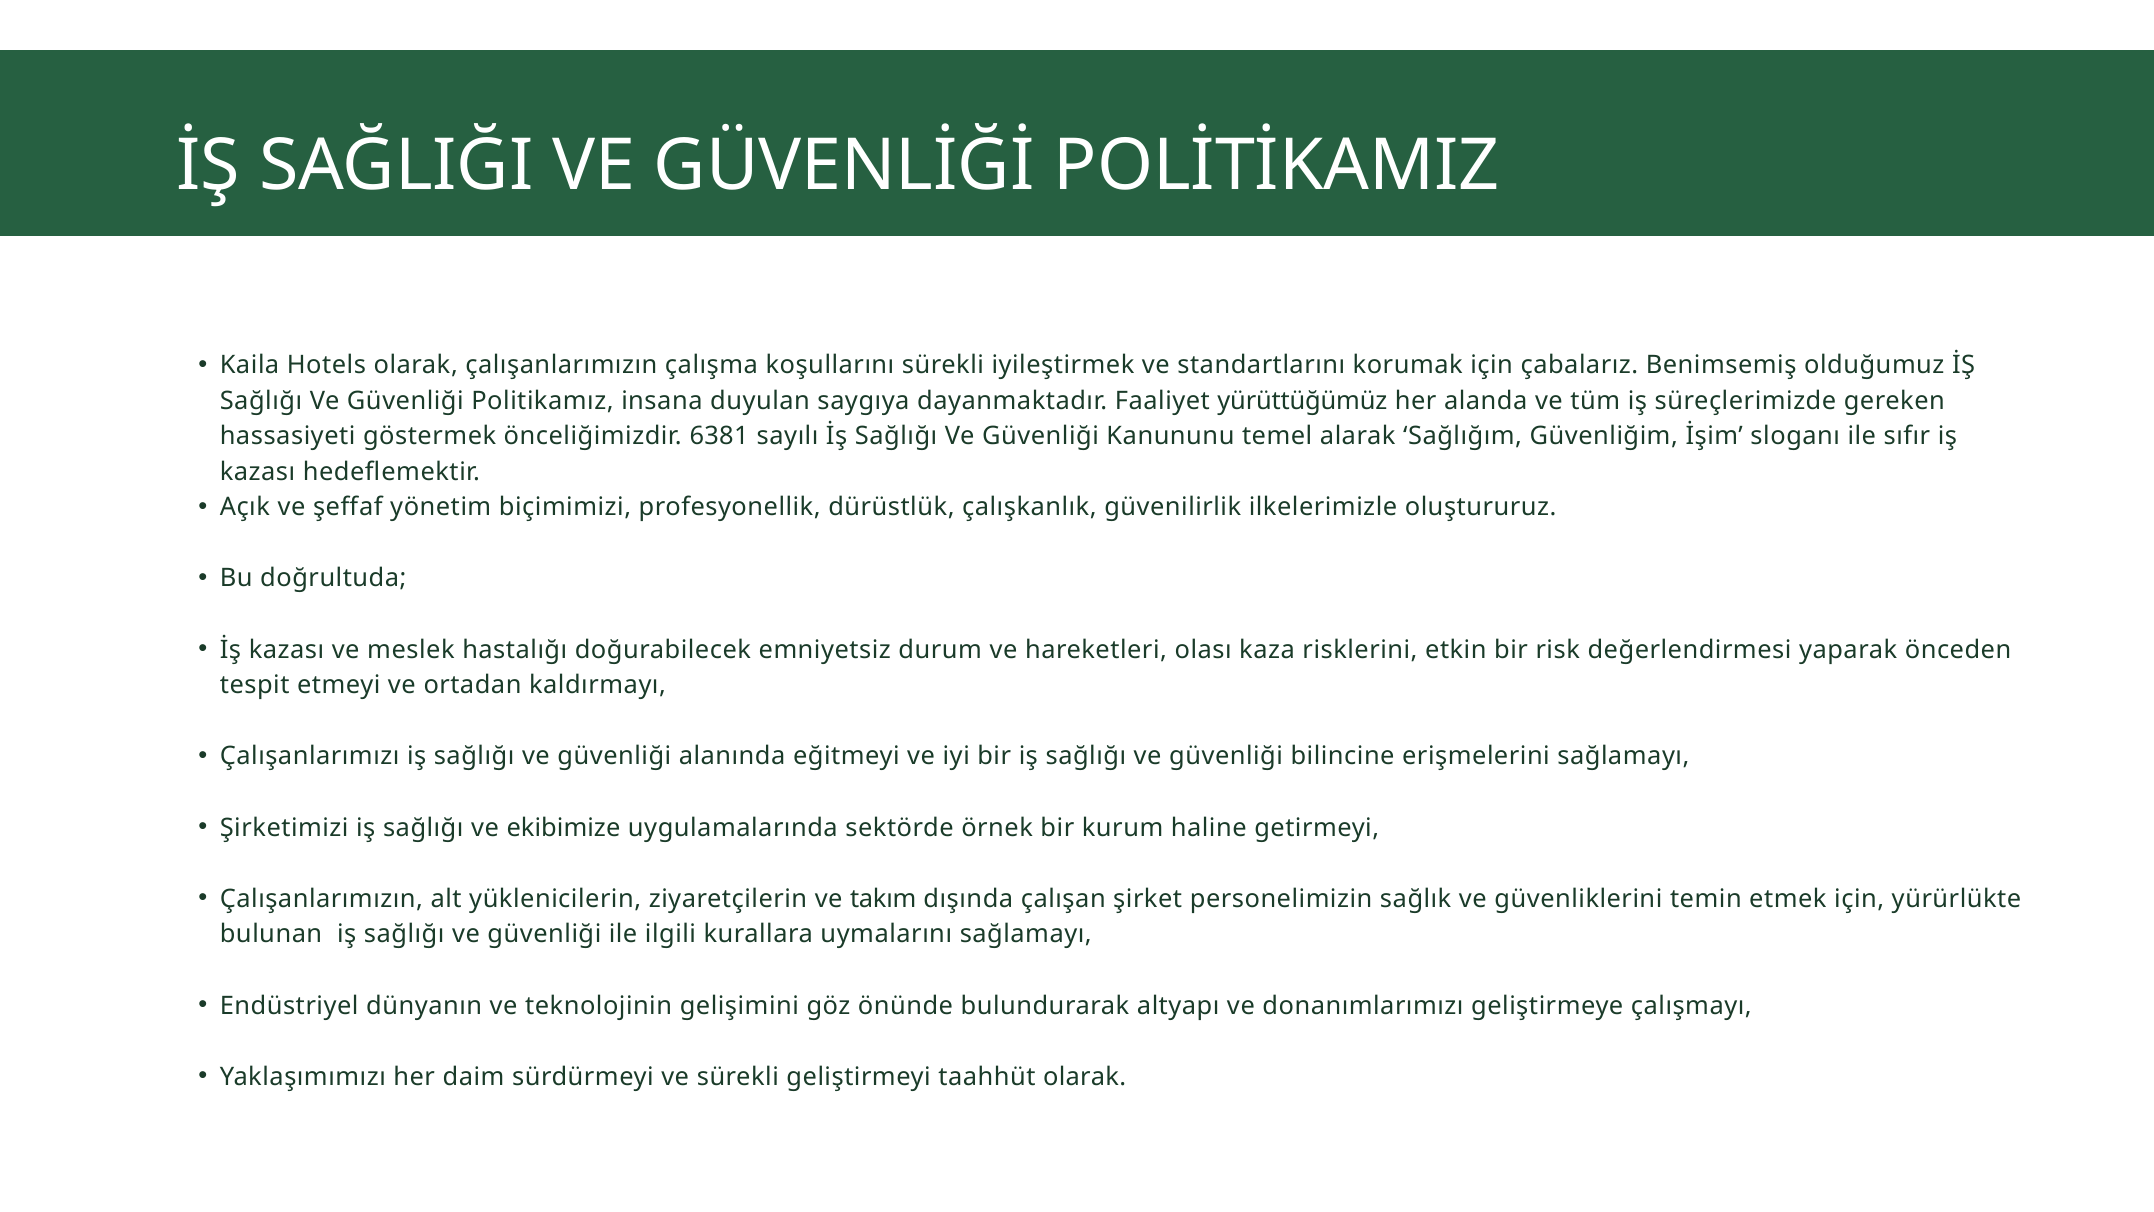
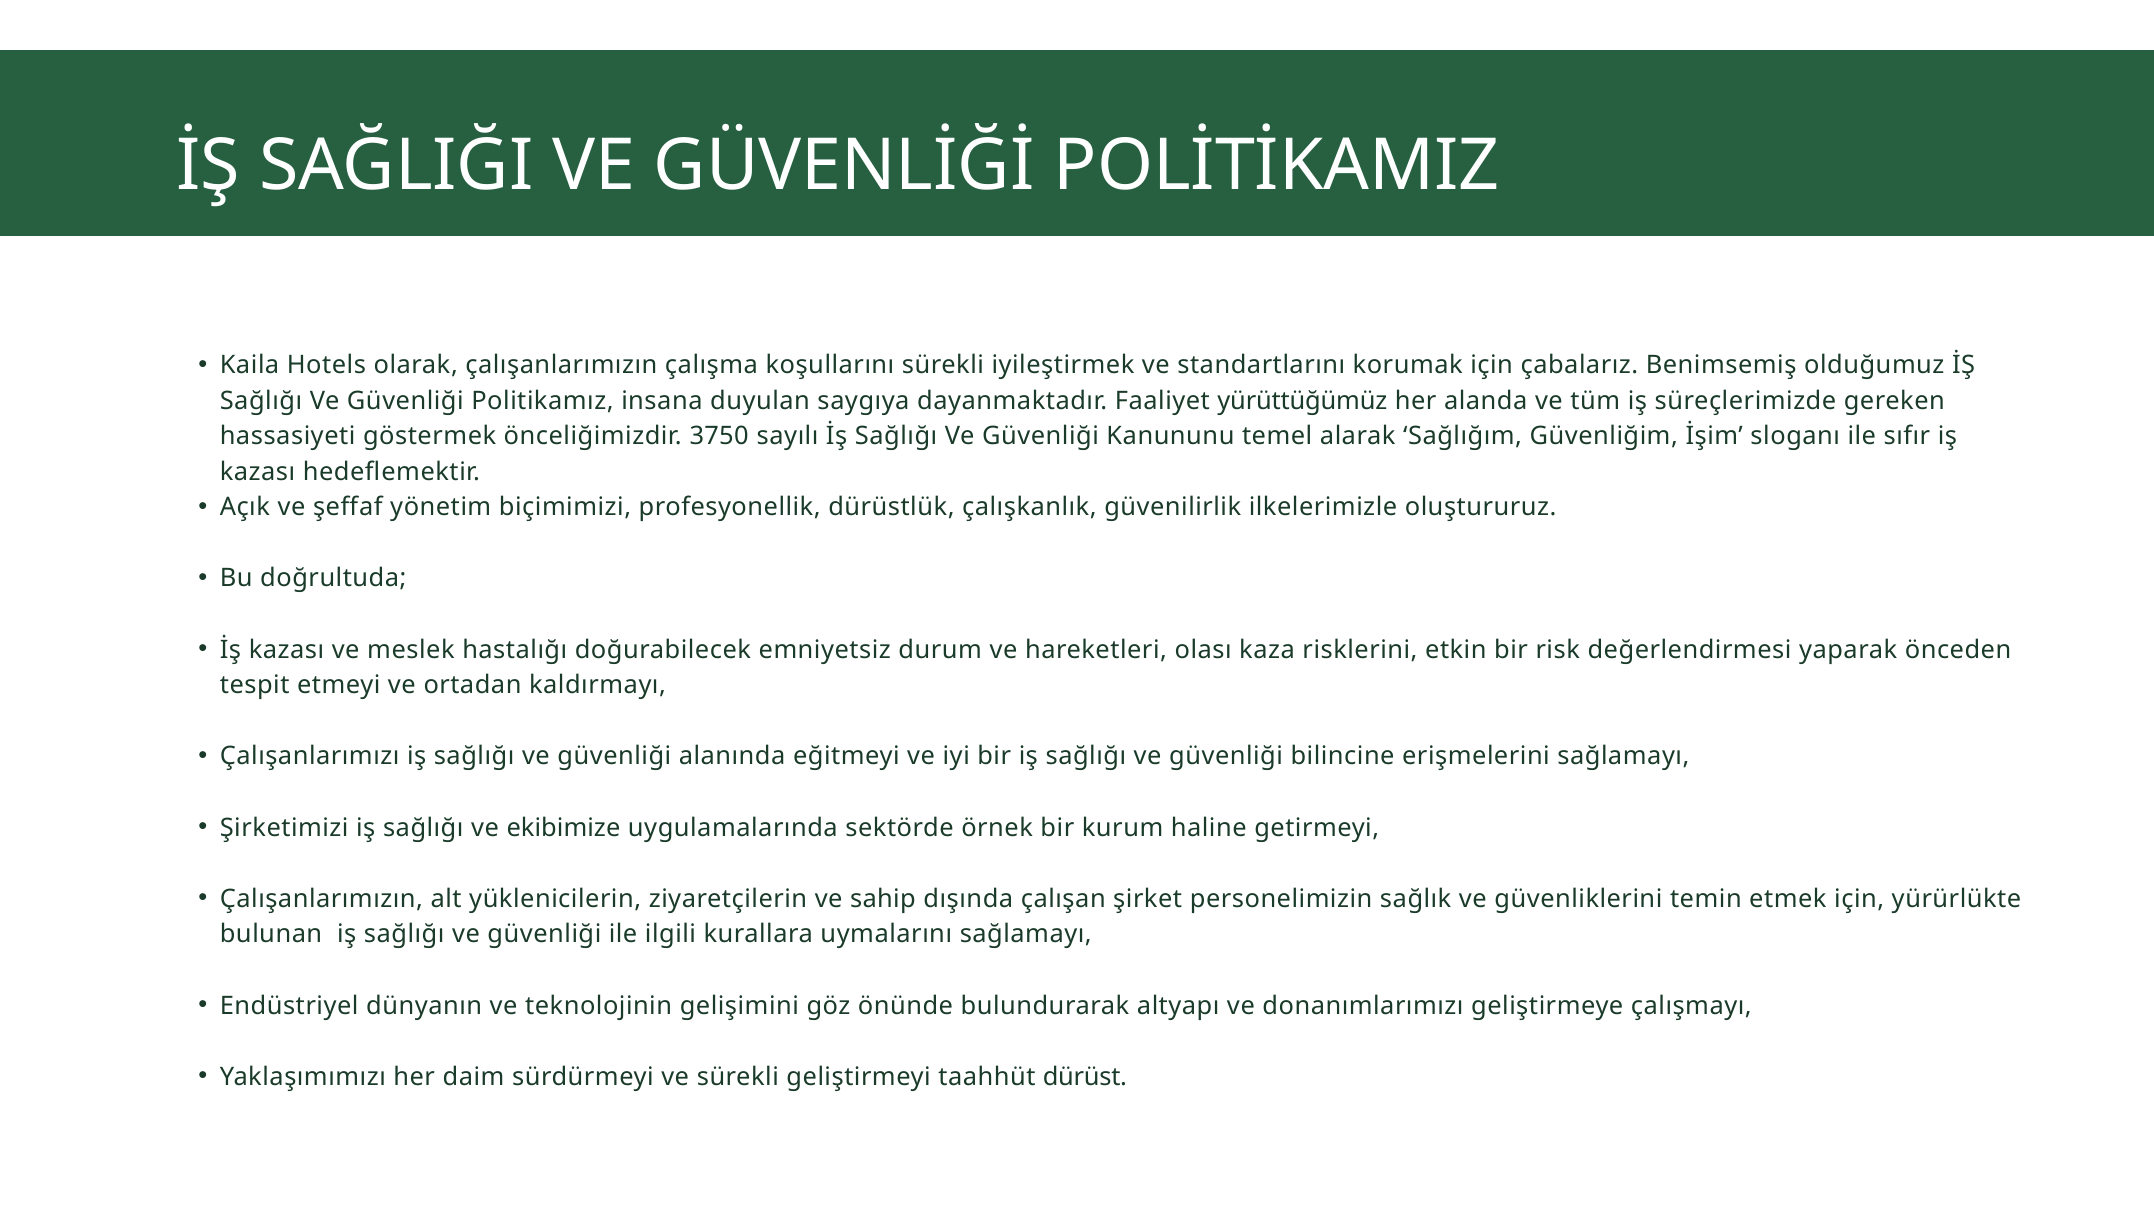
6381: 6381 -> 3750
takım: takım -> sahip
taahhüt olarak: olarak -> dürüst
